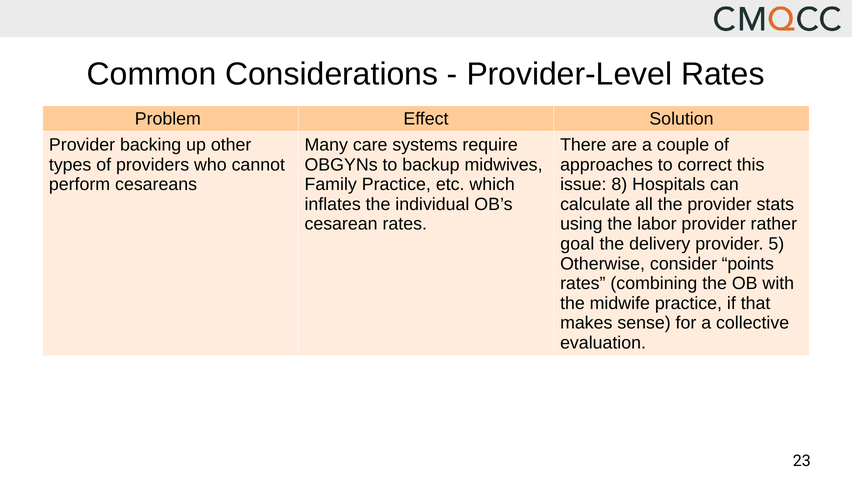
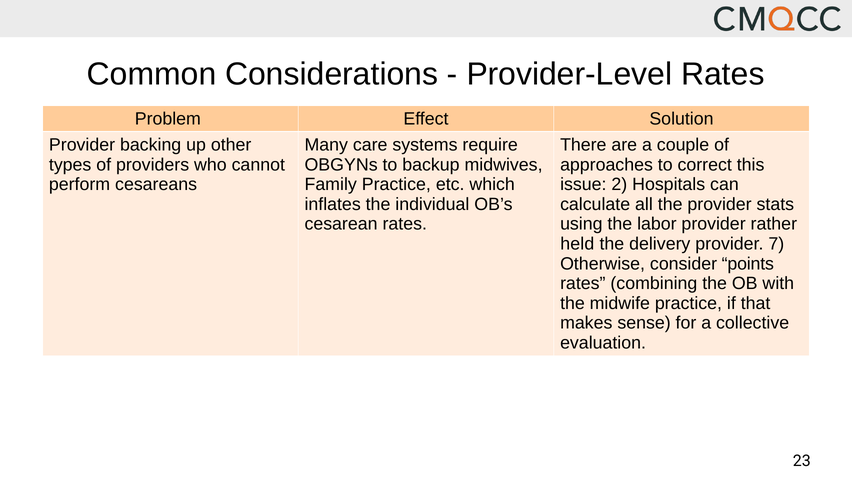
8: 8 -> 2
goal: goal -> held
5: 5 -> 7
